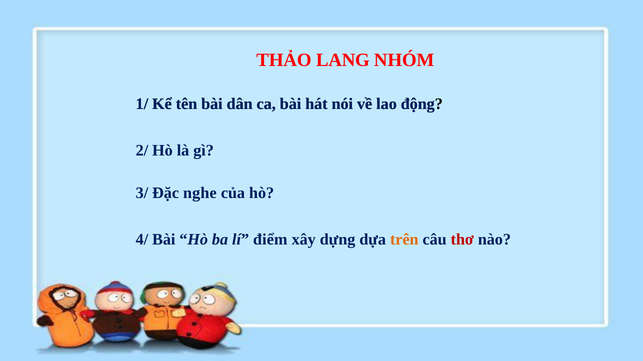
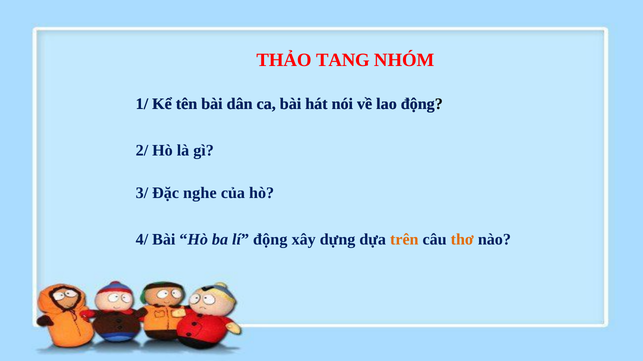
LANG: LANG -> TANG
lí điểm: điểm -> động
thơ colour: red -> orange
